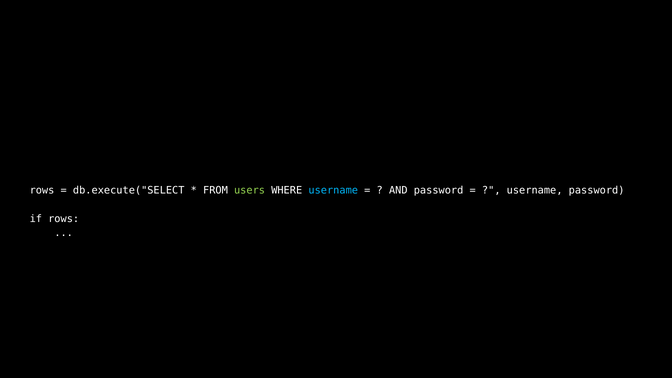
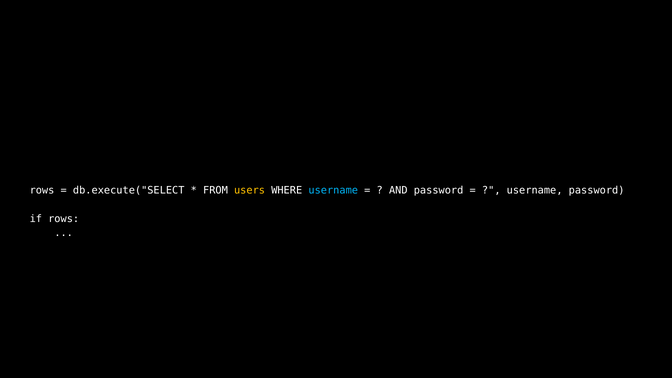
users colour: light green -> yellow
